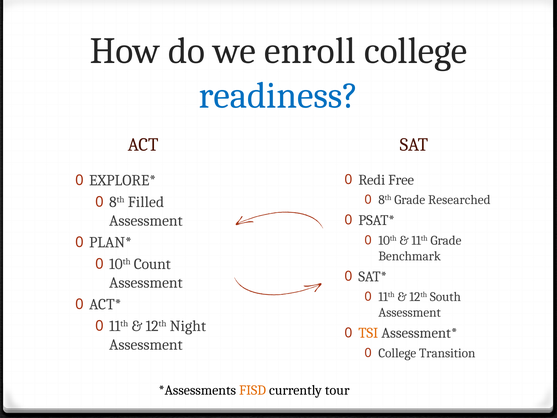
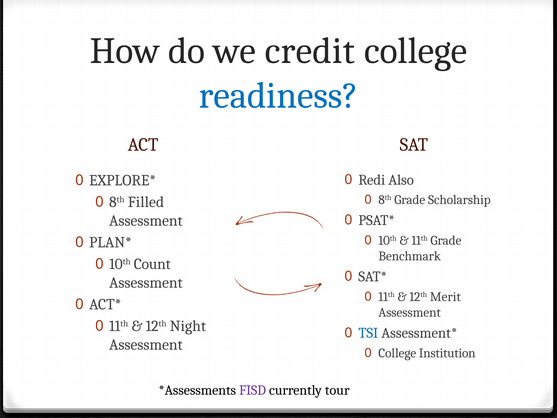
enroll: enroll -> credit
Free: Free -> Also
Researched: Researched -> Scholarship
South: South -> Merit
TSI colour: orange -> blue
Transition: Transition -> Institution
FISD colour: orange -> purple
